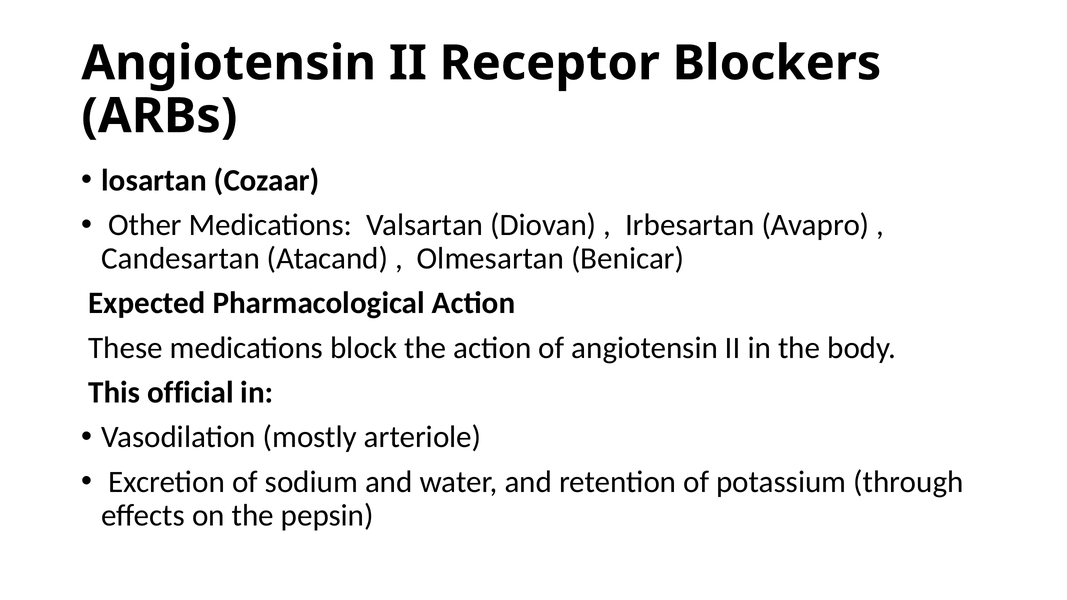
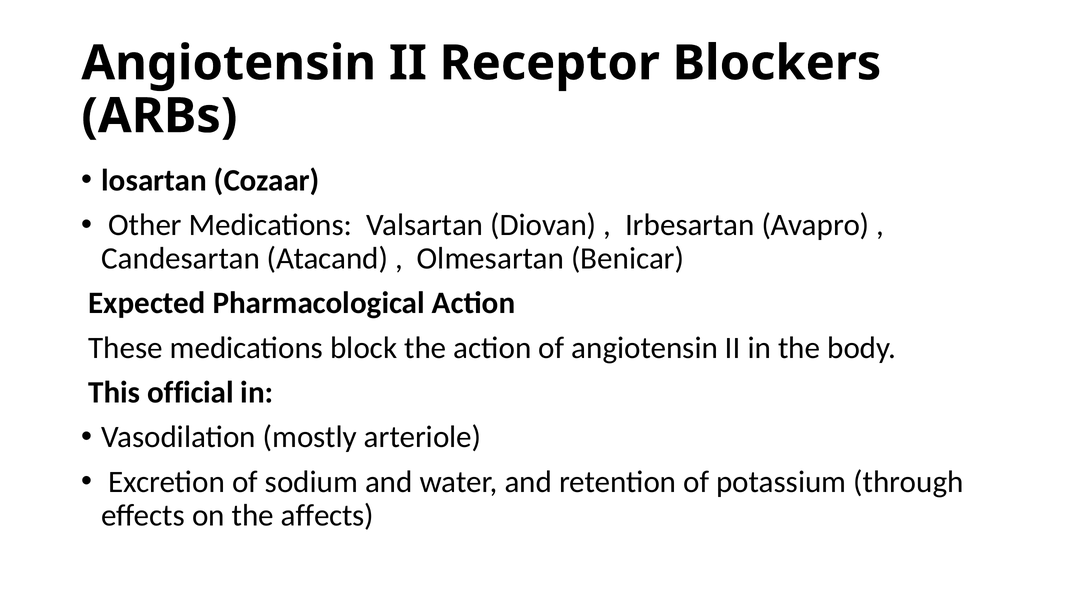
pepsin: pepsin -> affects
